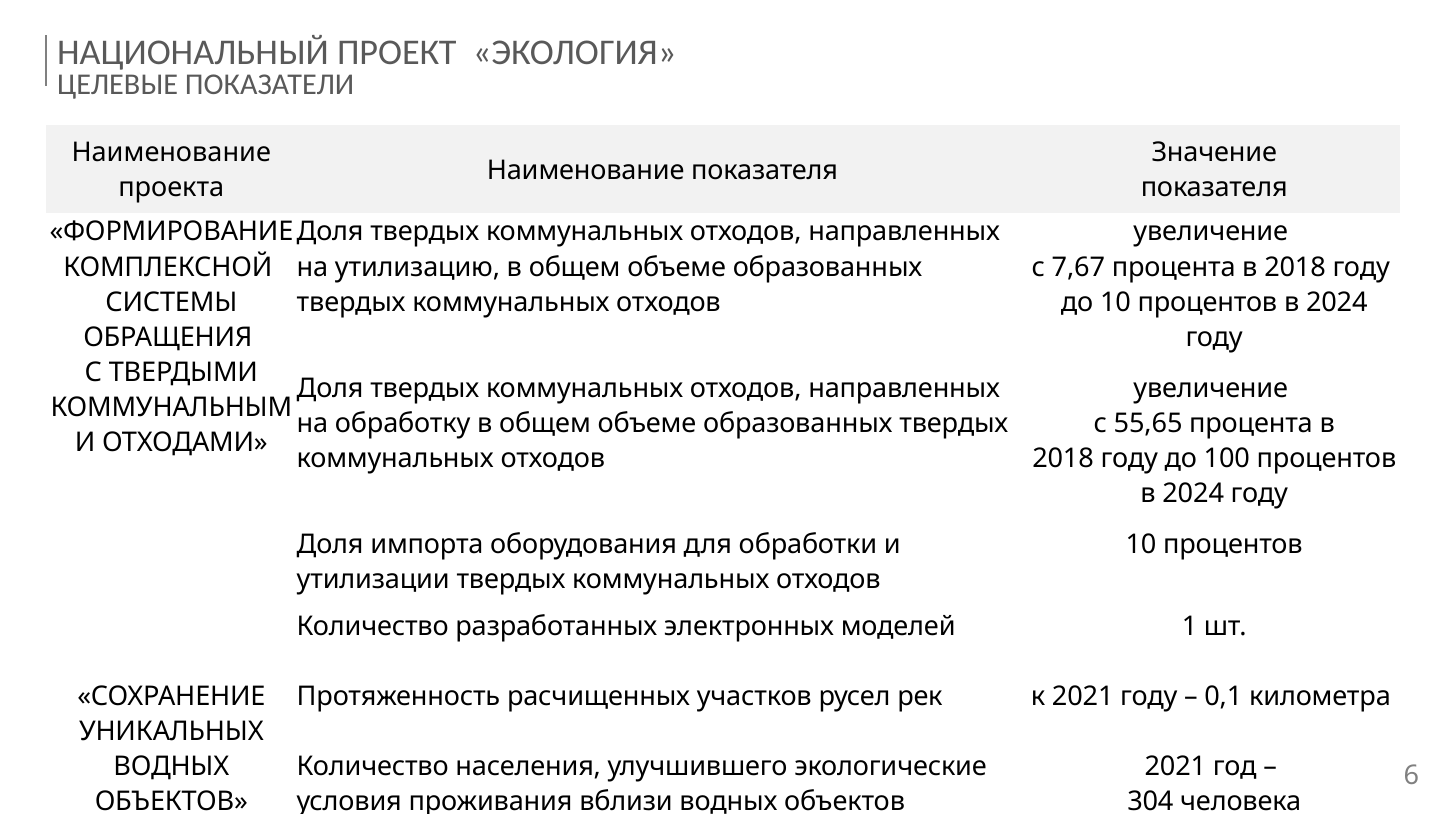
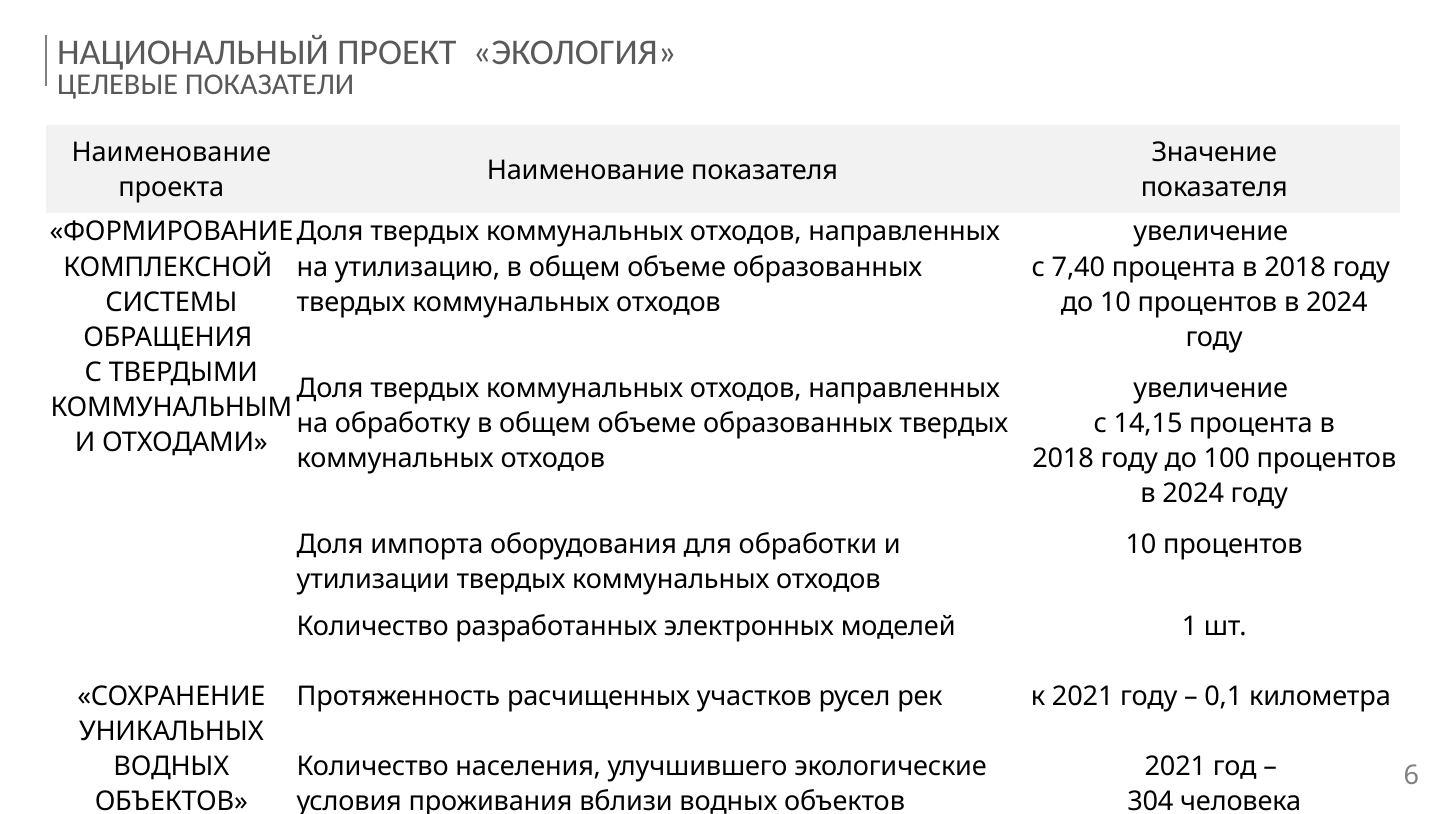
7,67: 7,67 -> 7,40
55,65: 55,65 -> 14,15
